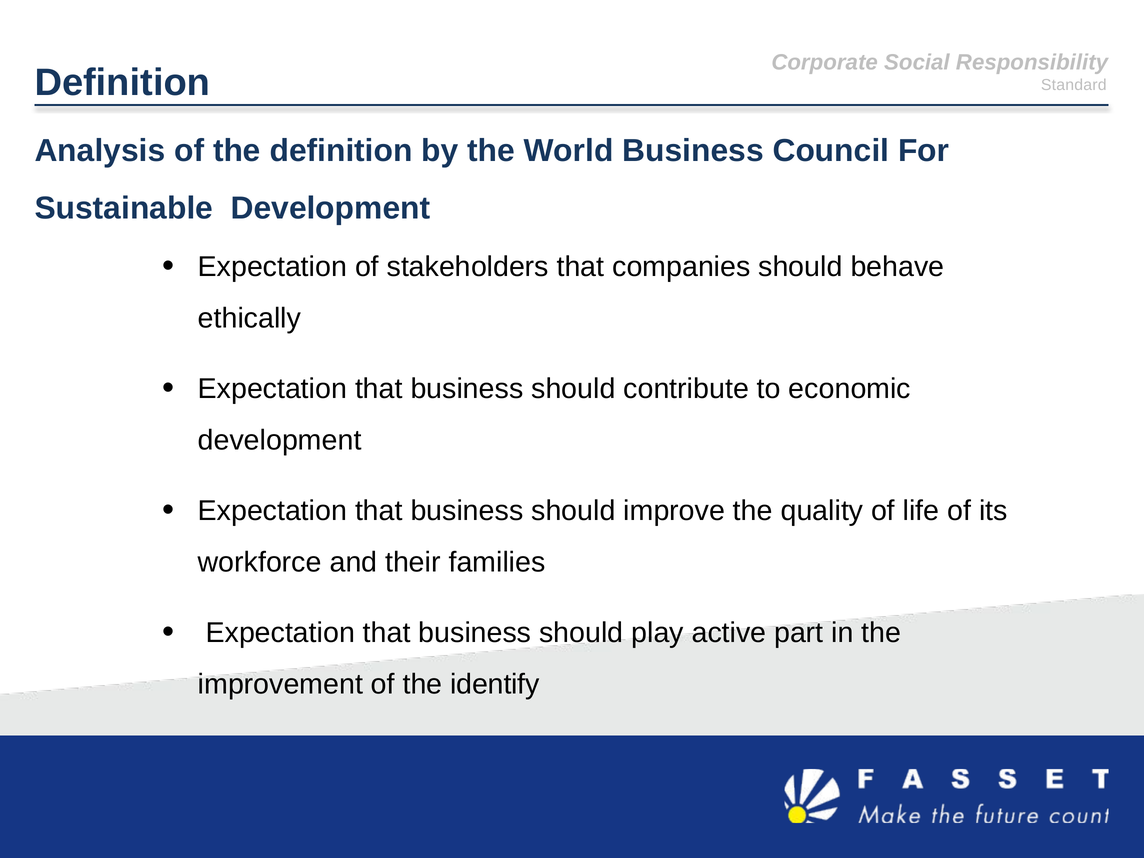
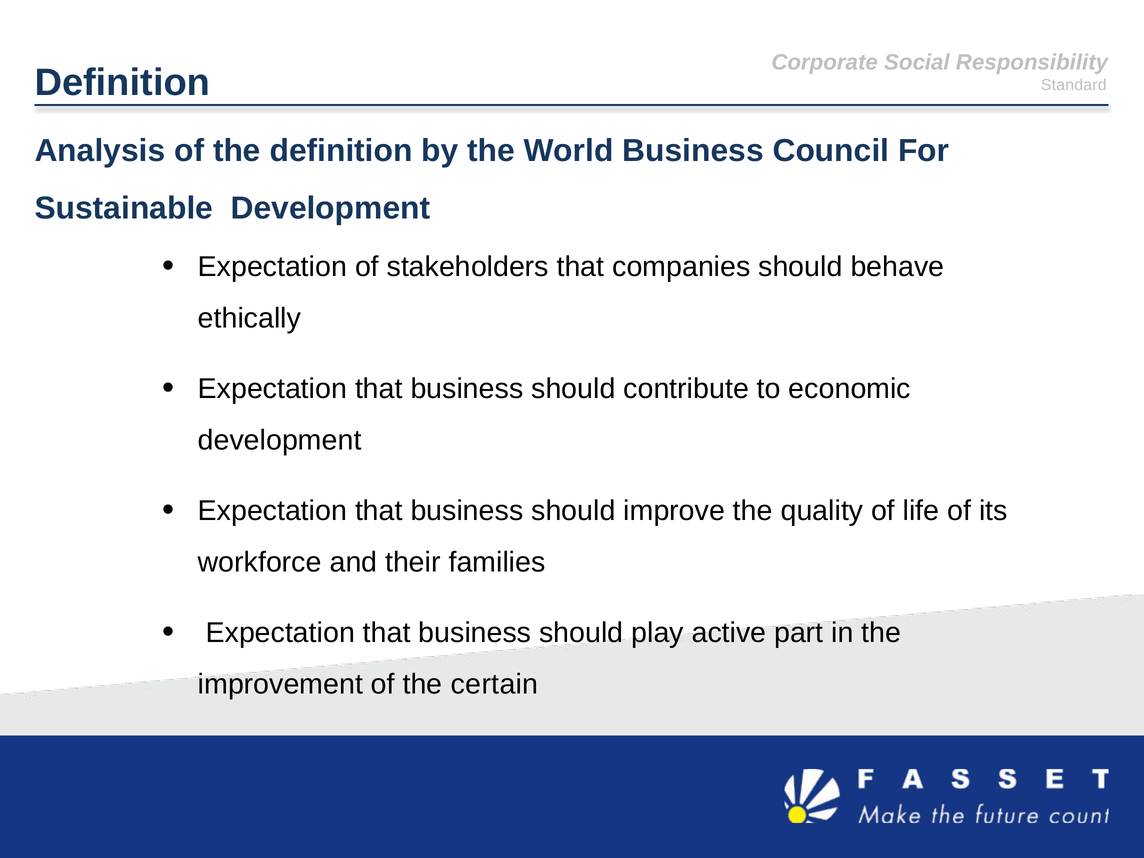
identify: identify -> certain
